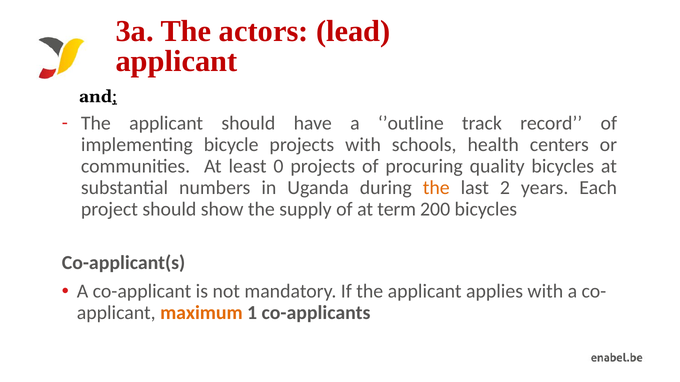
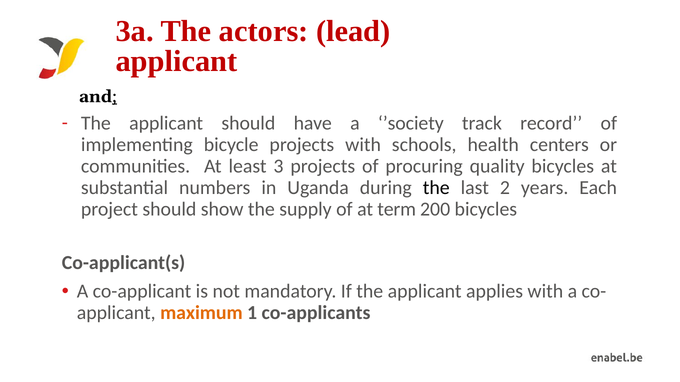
’outline: ’outline -> ’society
0: 0 -> 3
the at (436, 188) colour: orange -> black
